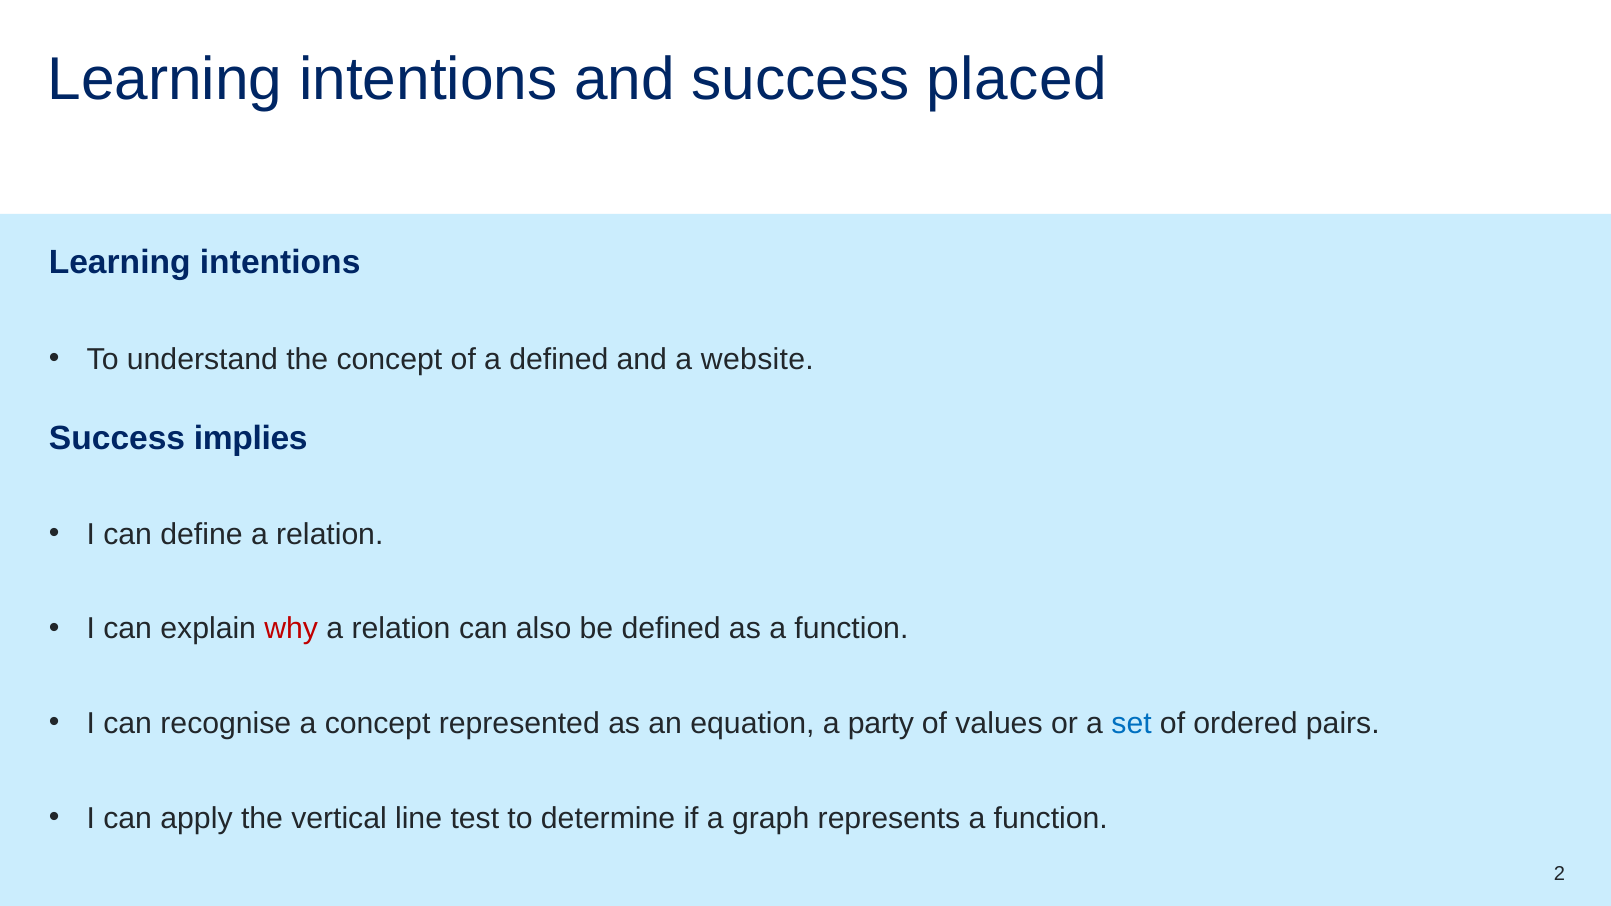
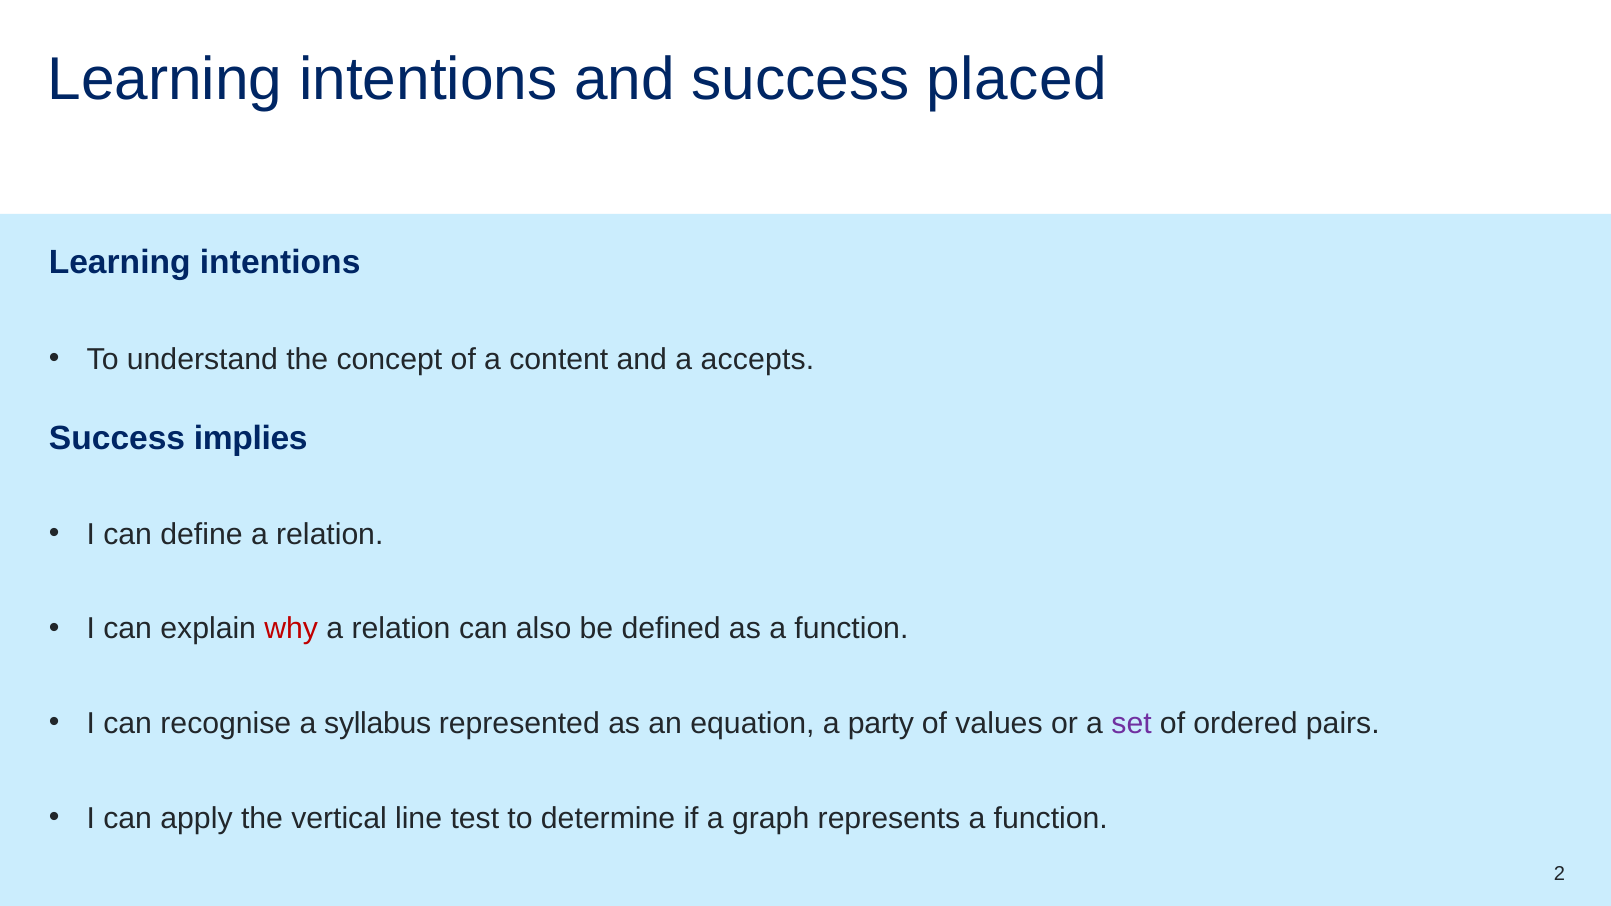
a defined: defined -> content
website: website -> accepts
a concept: concept -> syllabus
set colour: blue -> purple
